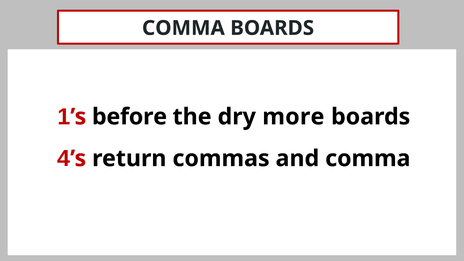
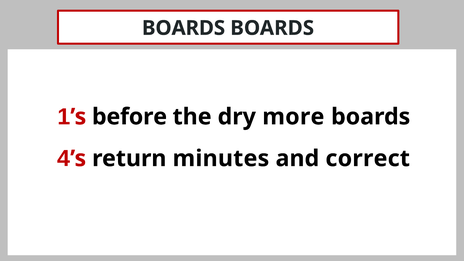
COMMA at (183, 28): COMMA -> BOARDS
commas: commas -> minutes
and comma: comma -> correct
